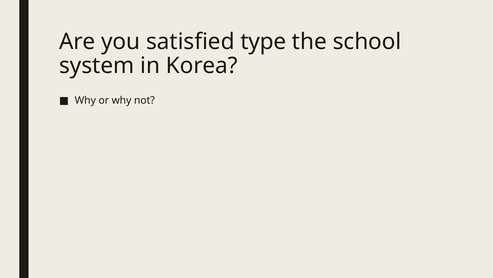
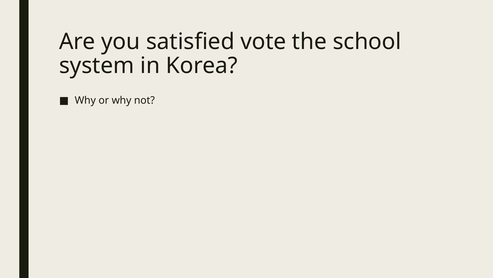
type: type -> vote
